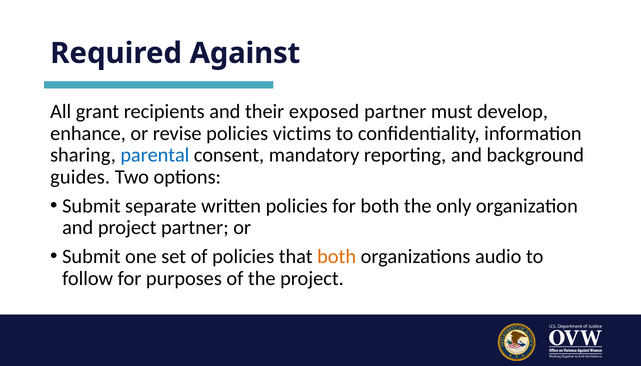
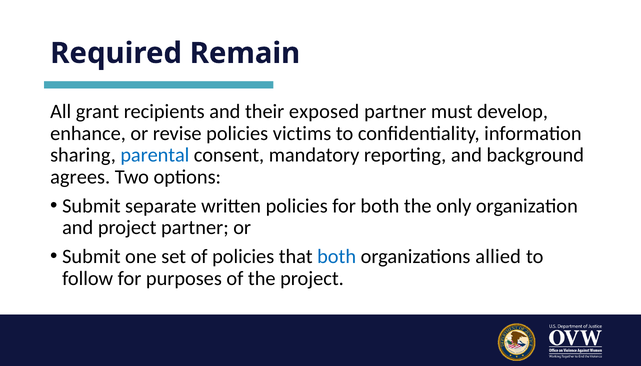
Against: Against -> Remain
guides: guides -> agrees
both at (337, 257) colour: orange -> blue
audio: audio -> allied
